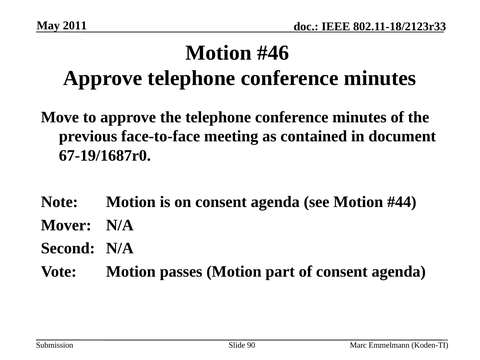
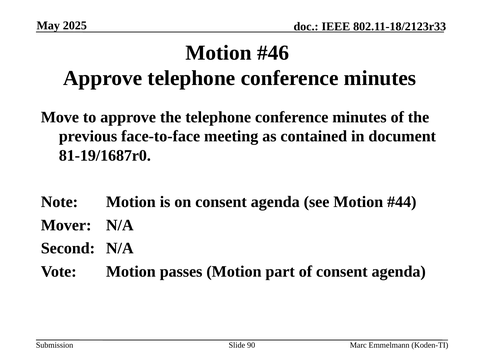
2011: 2011 -> 2025
67-19/1687r0: 67-19/1687r0 -> 81-19/1687r0
